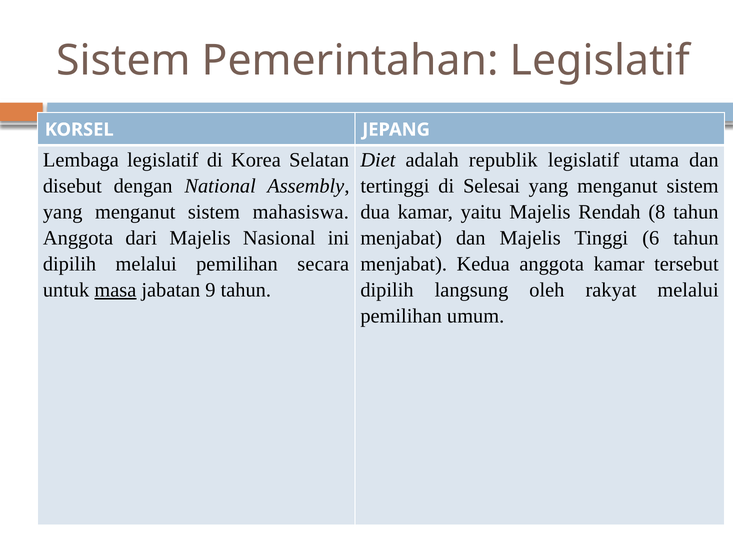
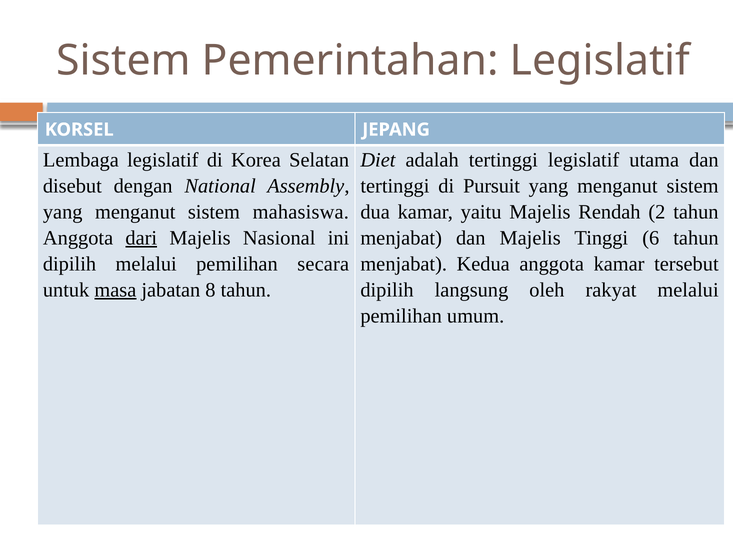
adalah republik: republik -> tertinggi
Selesai: Selesai -> Pursuit
8: 8 -> 2
dari underline: none -> present
9: 9 -> 8
